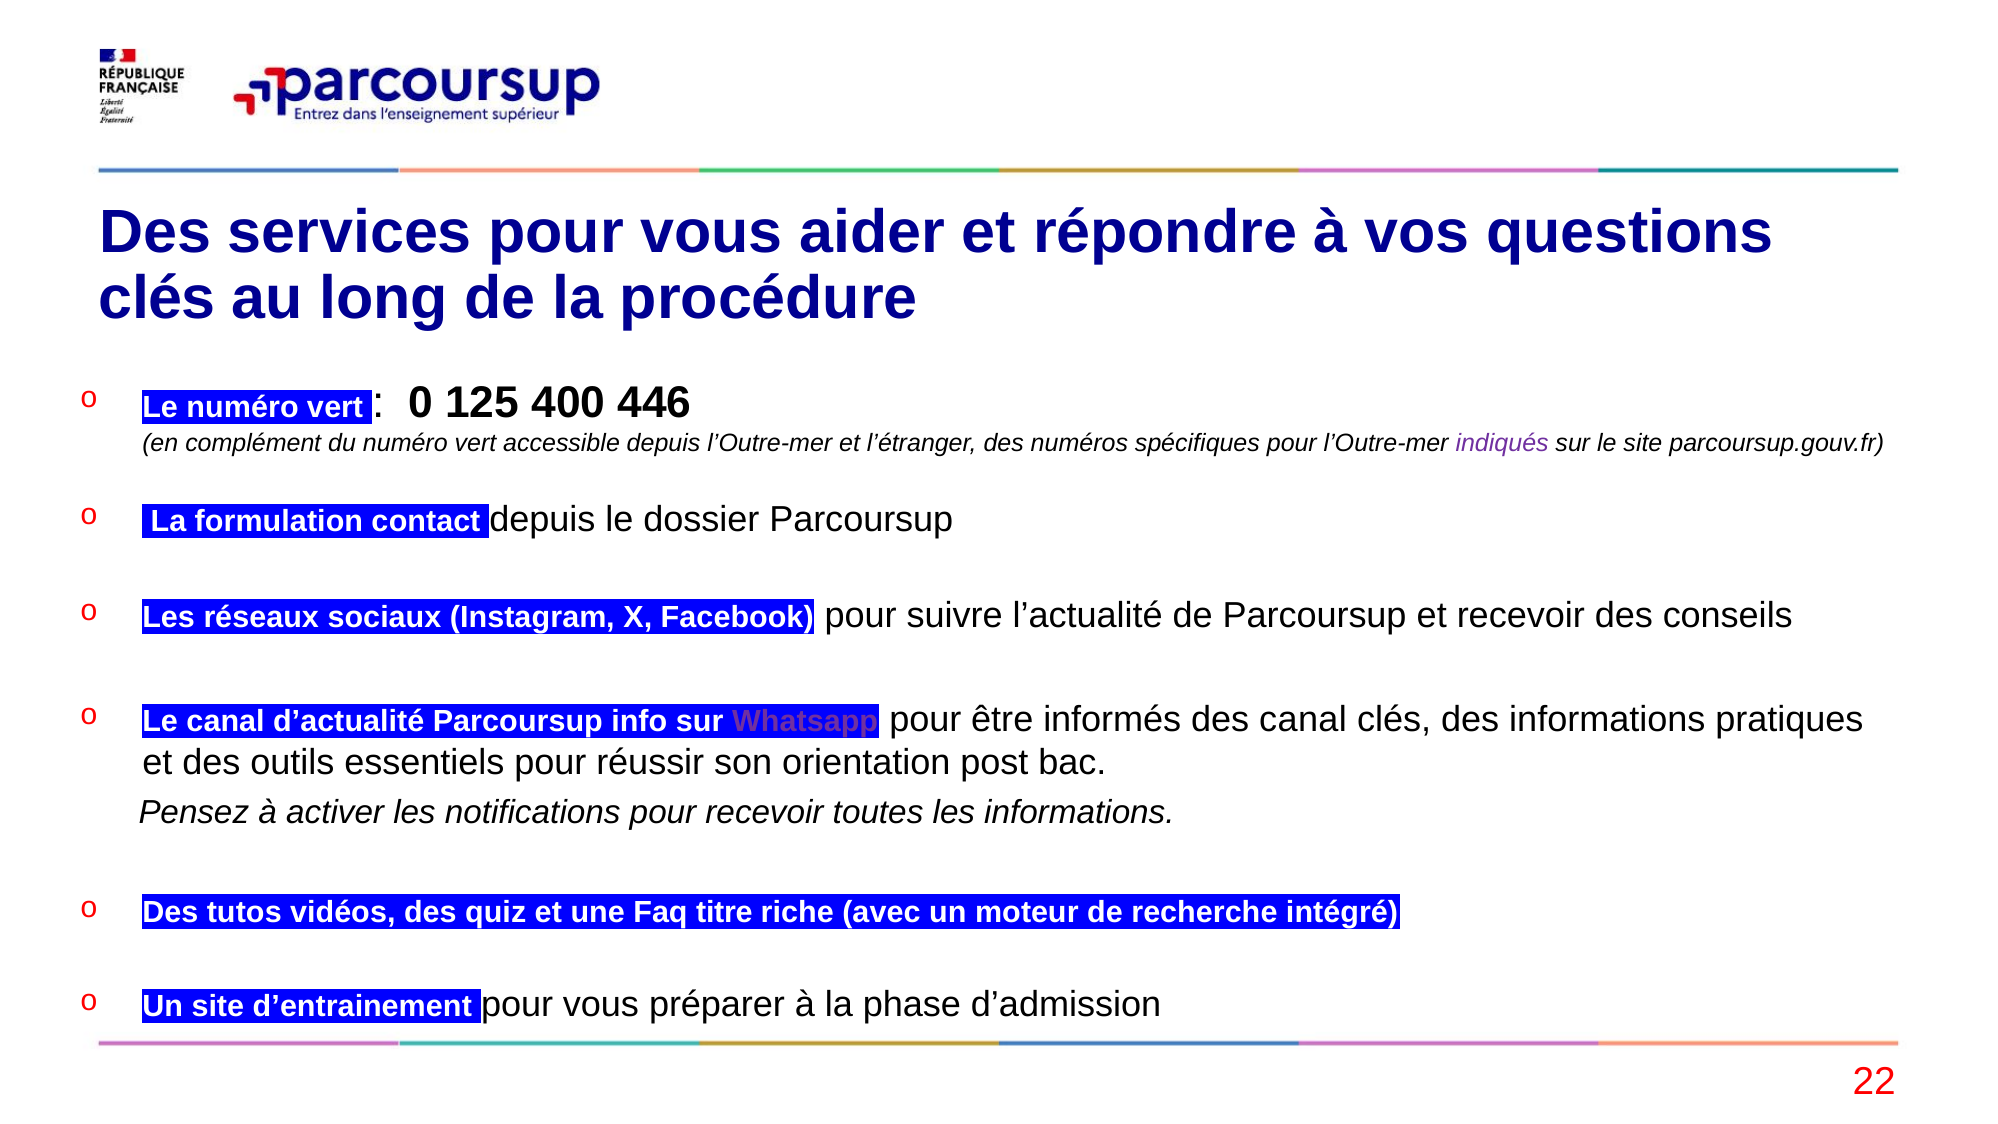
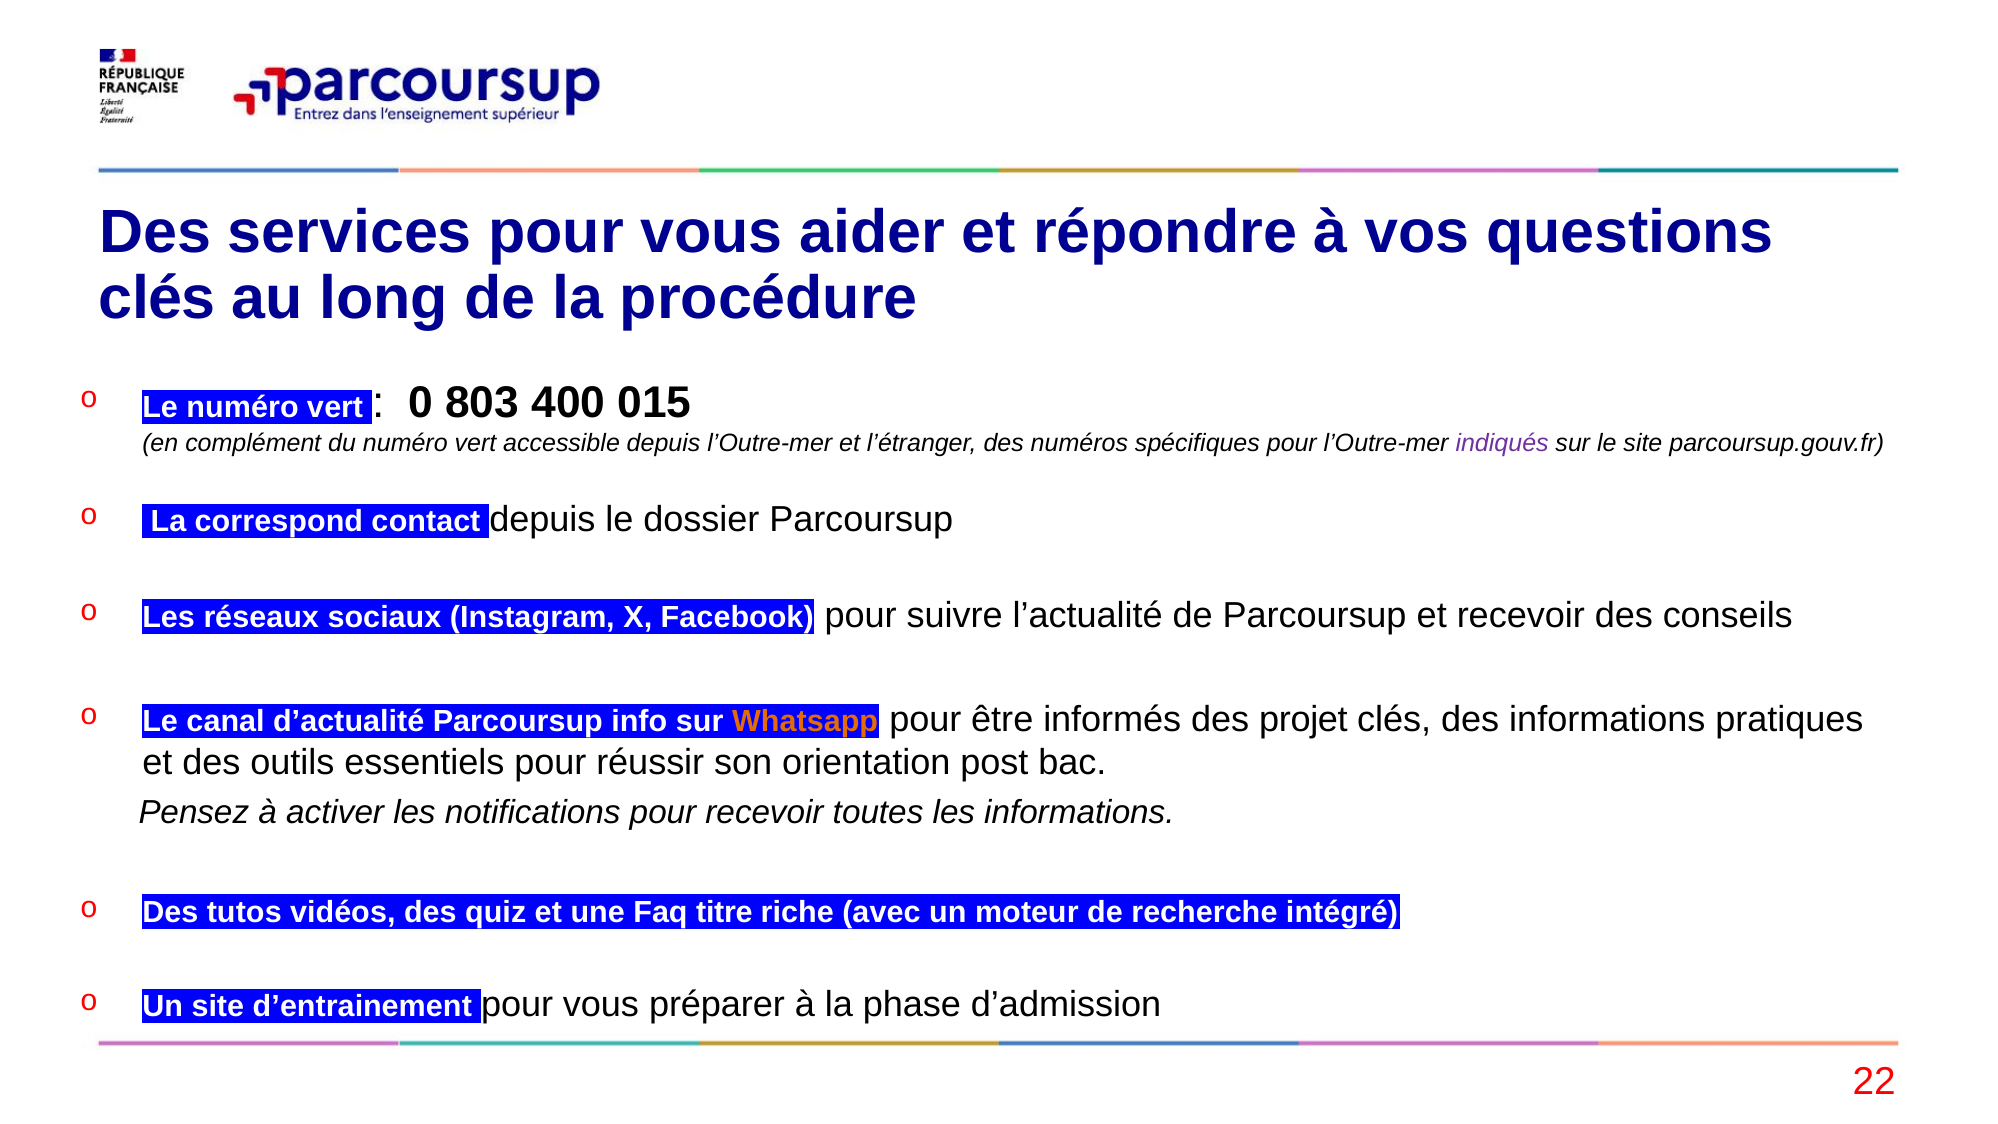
125: 125 -> 803
446: 446 -> 015
formulation: formulation -> correspond
Whatsapp colour: purple -> orange
des canal: canal -> projet
